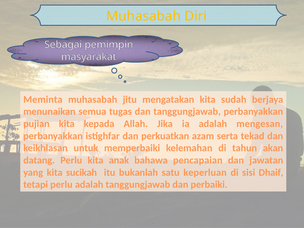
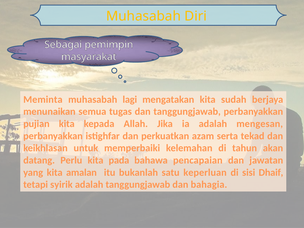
jitu: jitu -> lagi
anak: anak -> pada
sucikah: sucikah -> amalan
tetapi perlu: perlu -> syirik
perbaiki: perbaiki -> bahagia
